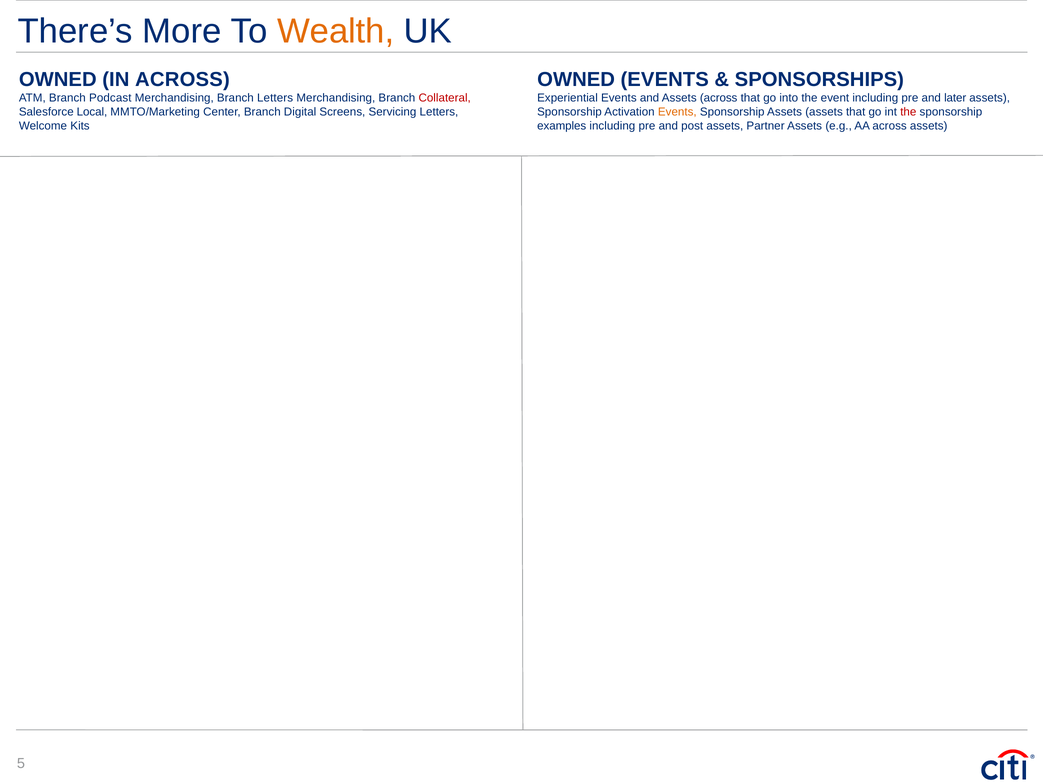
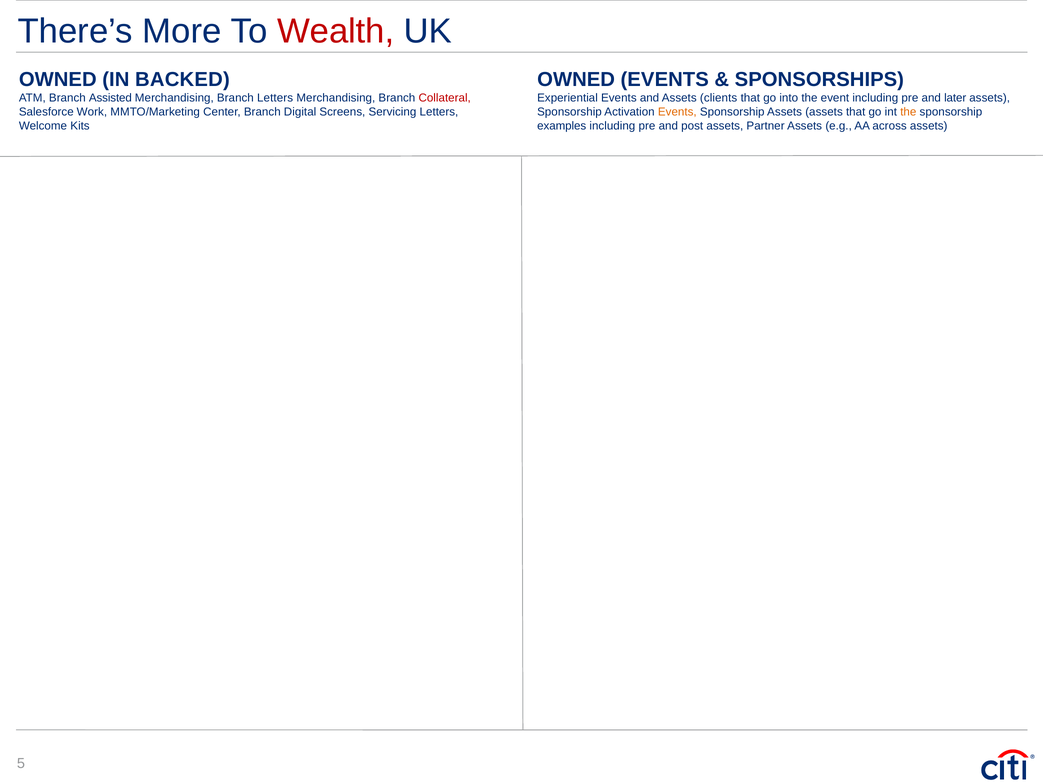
Wealth colour: orange -> red
IN ACROSS: ACROSS -> BACKED
Podcast: Podcast -> Assisted
Assets across: across -> clients
Local: Local -> Work
the at (908, 112) colour: red -> orange
